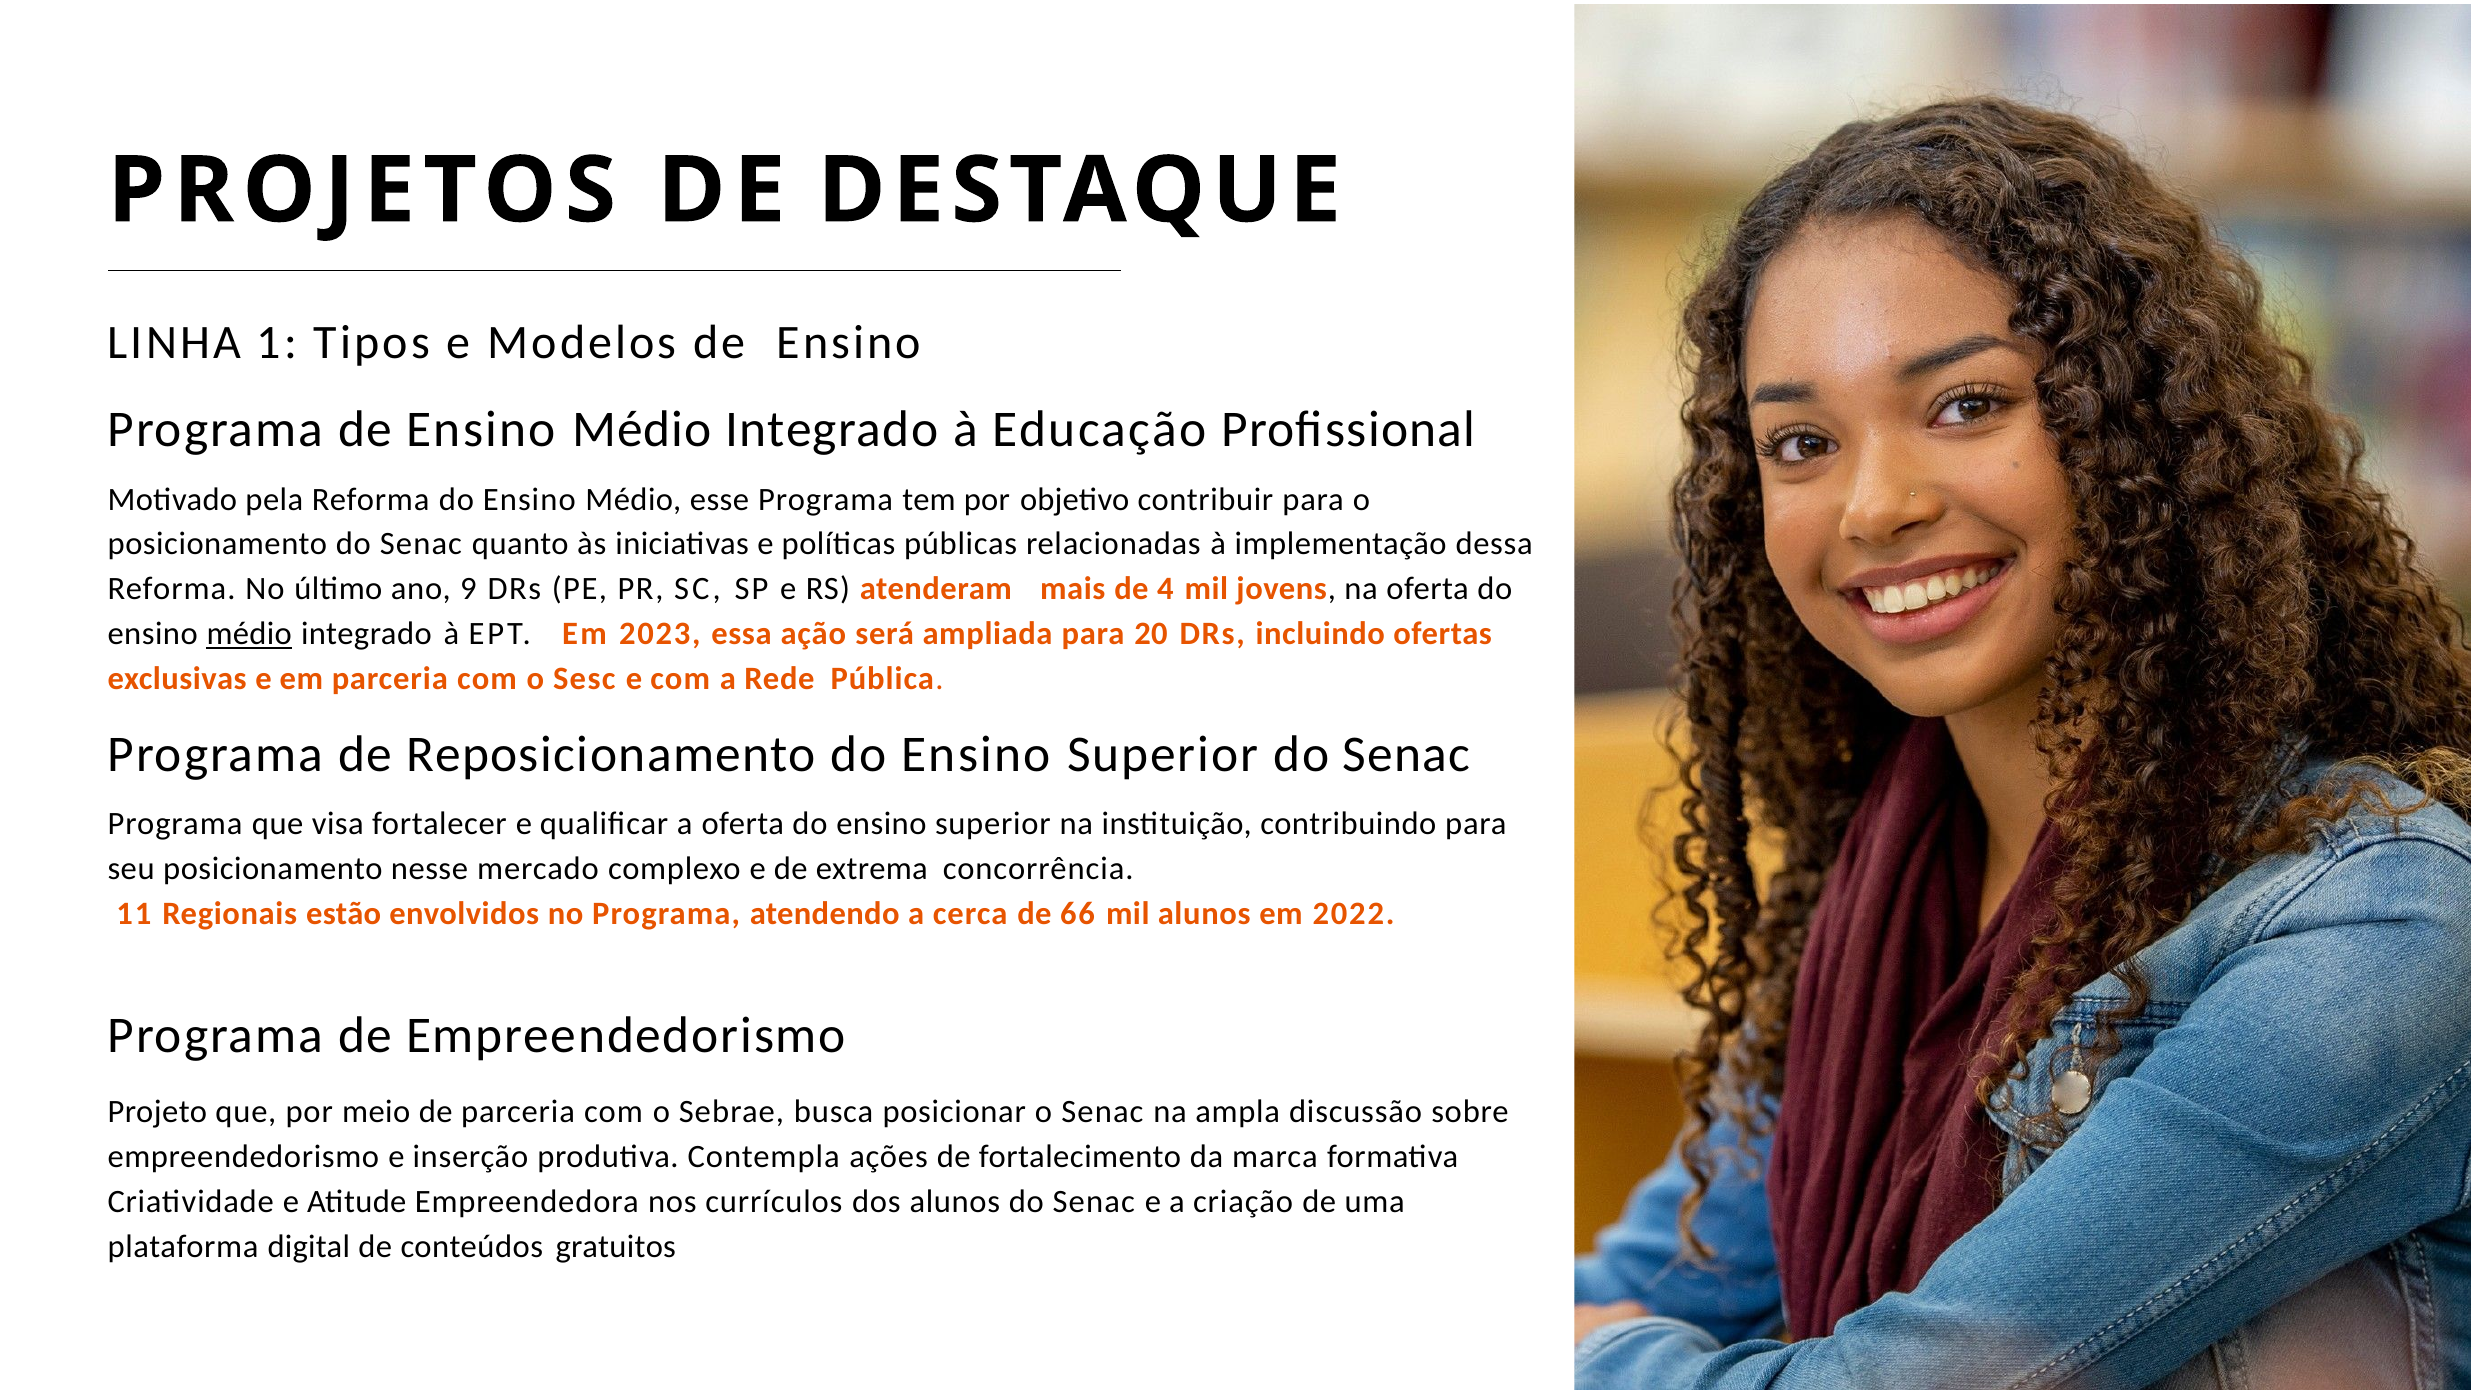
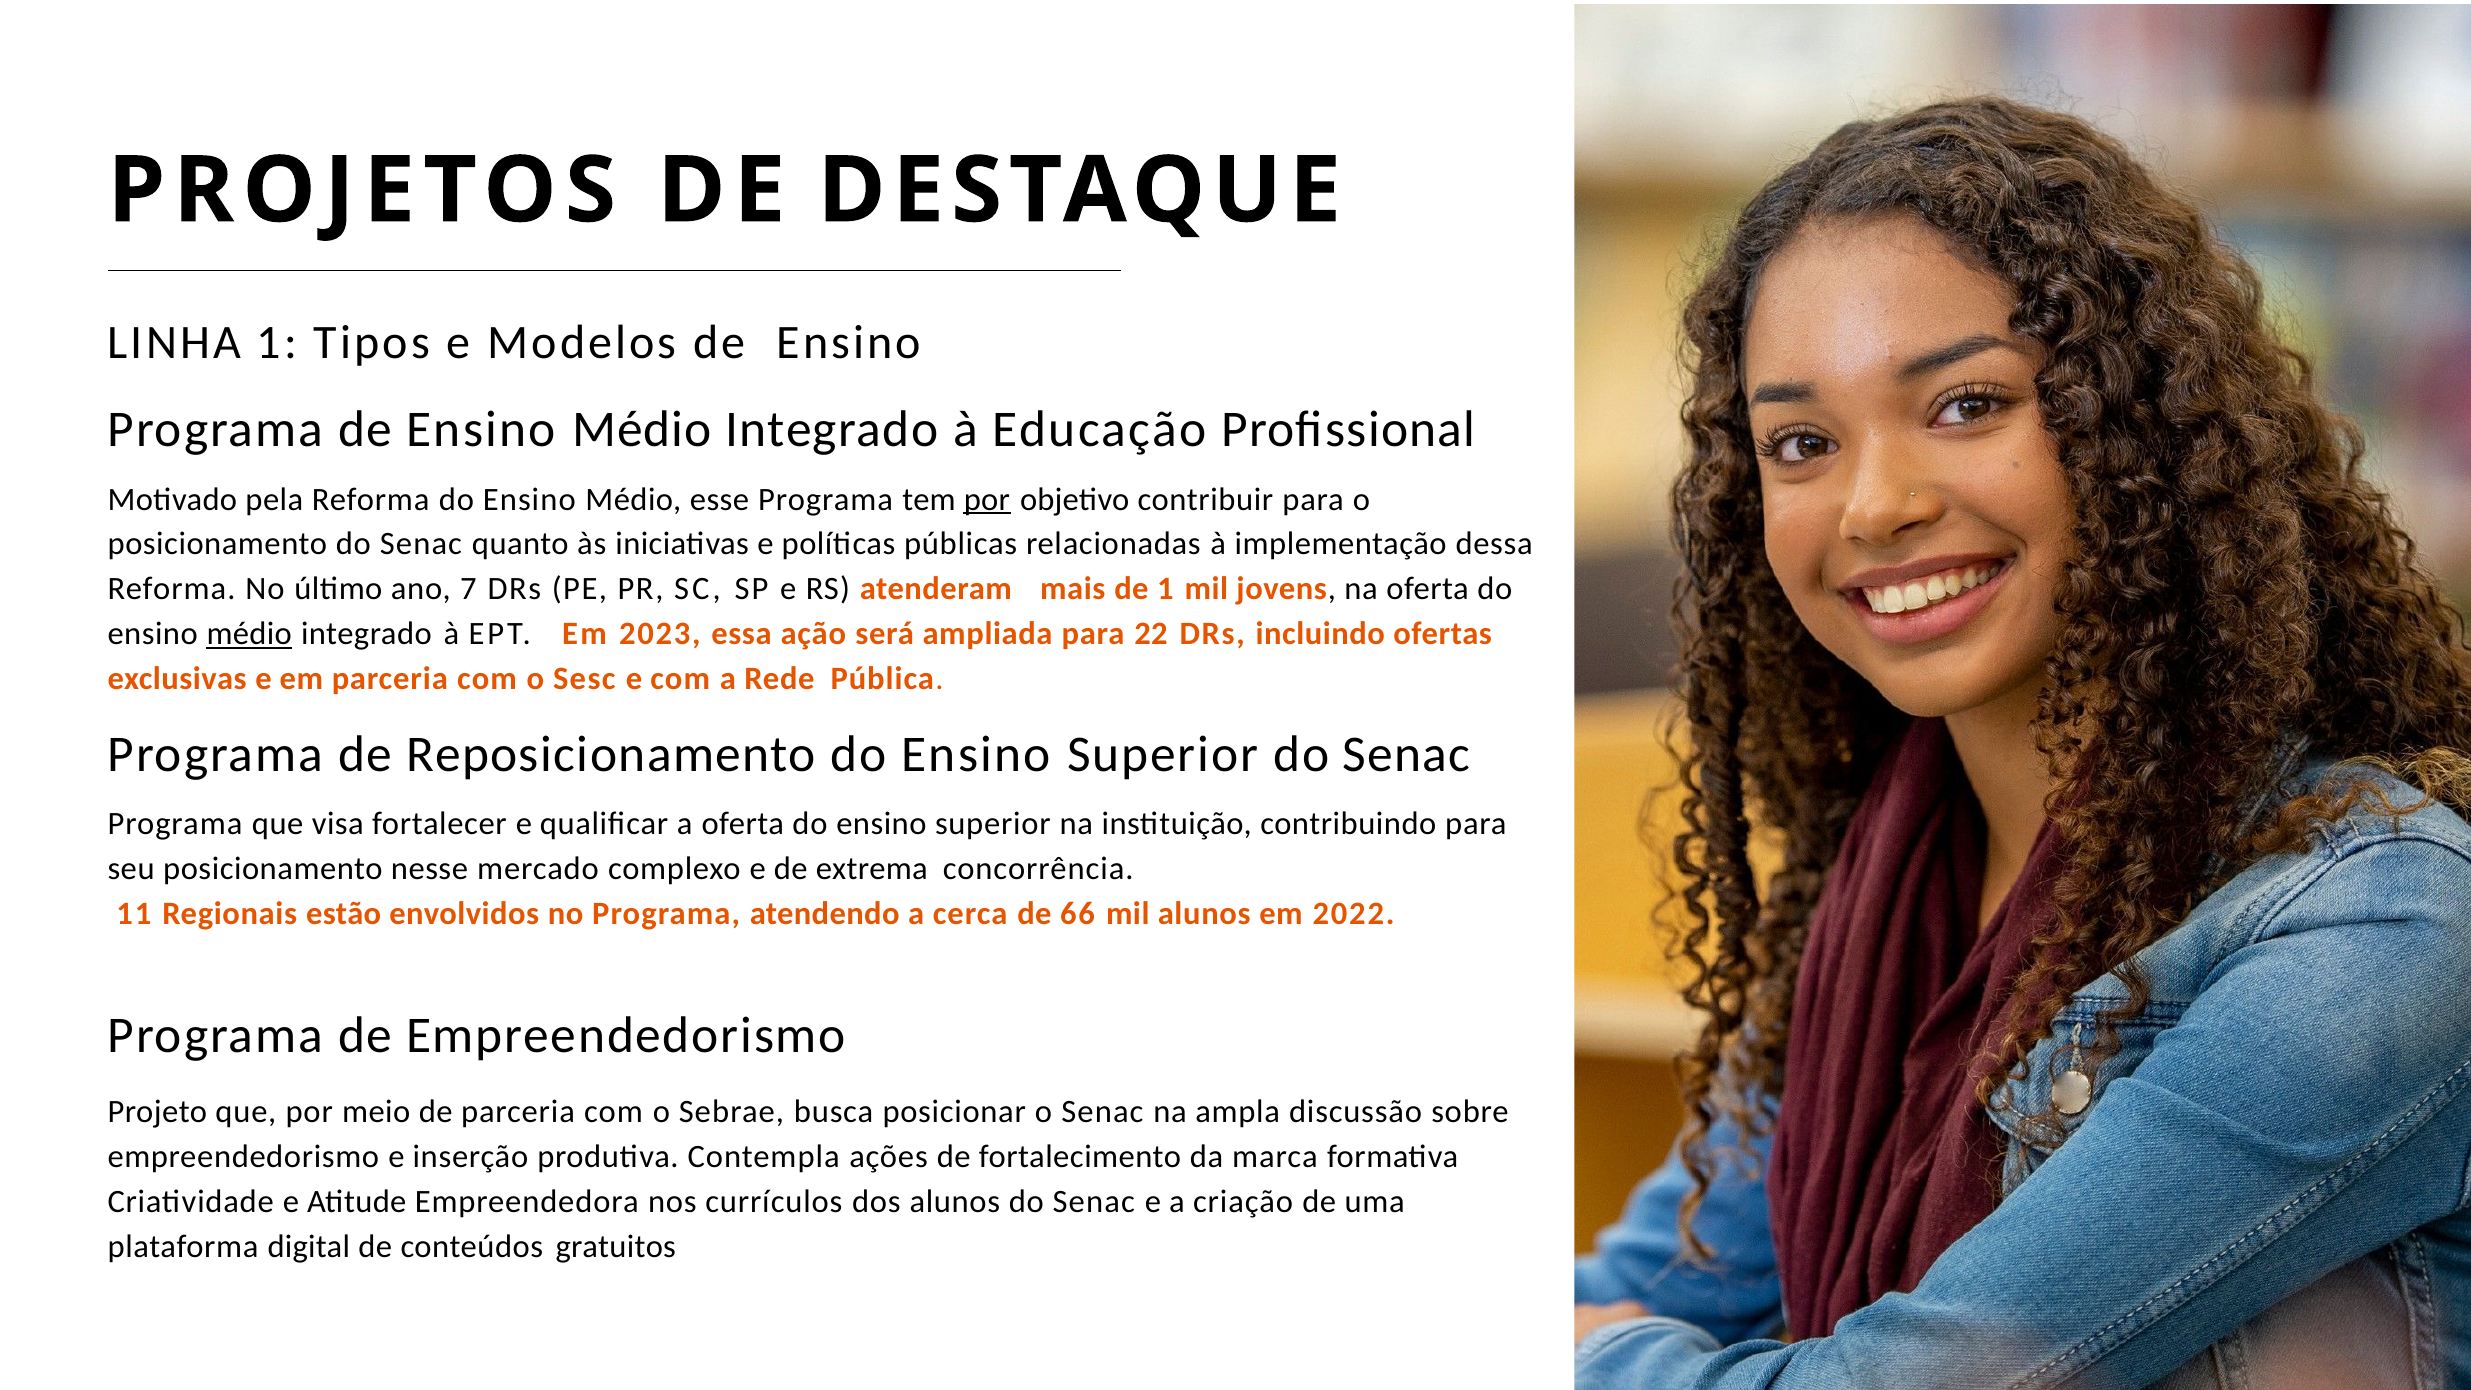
por at (987, 499) underline: none -> present
9: 9 -> 7
de 4: 4 -> 1
20: 20 -> 22
